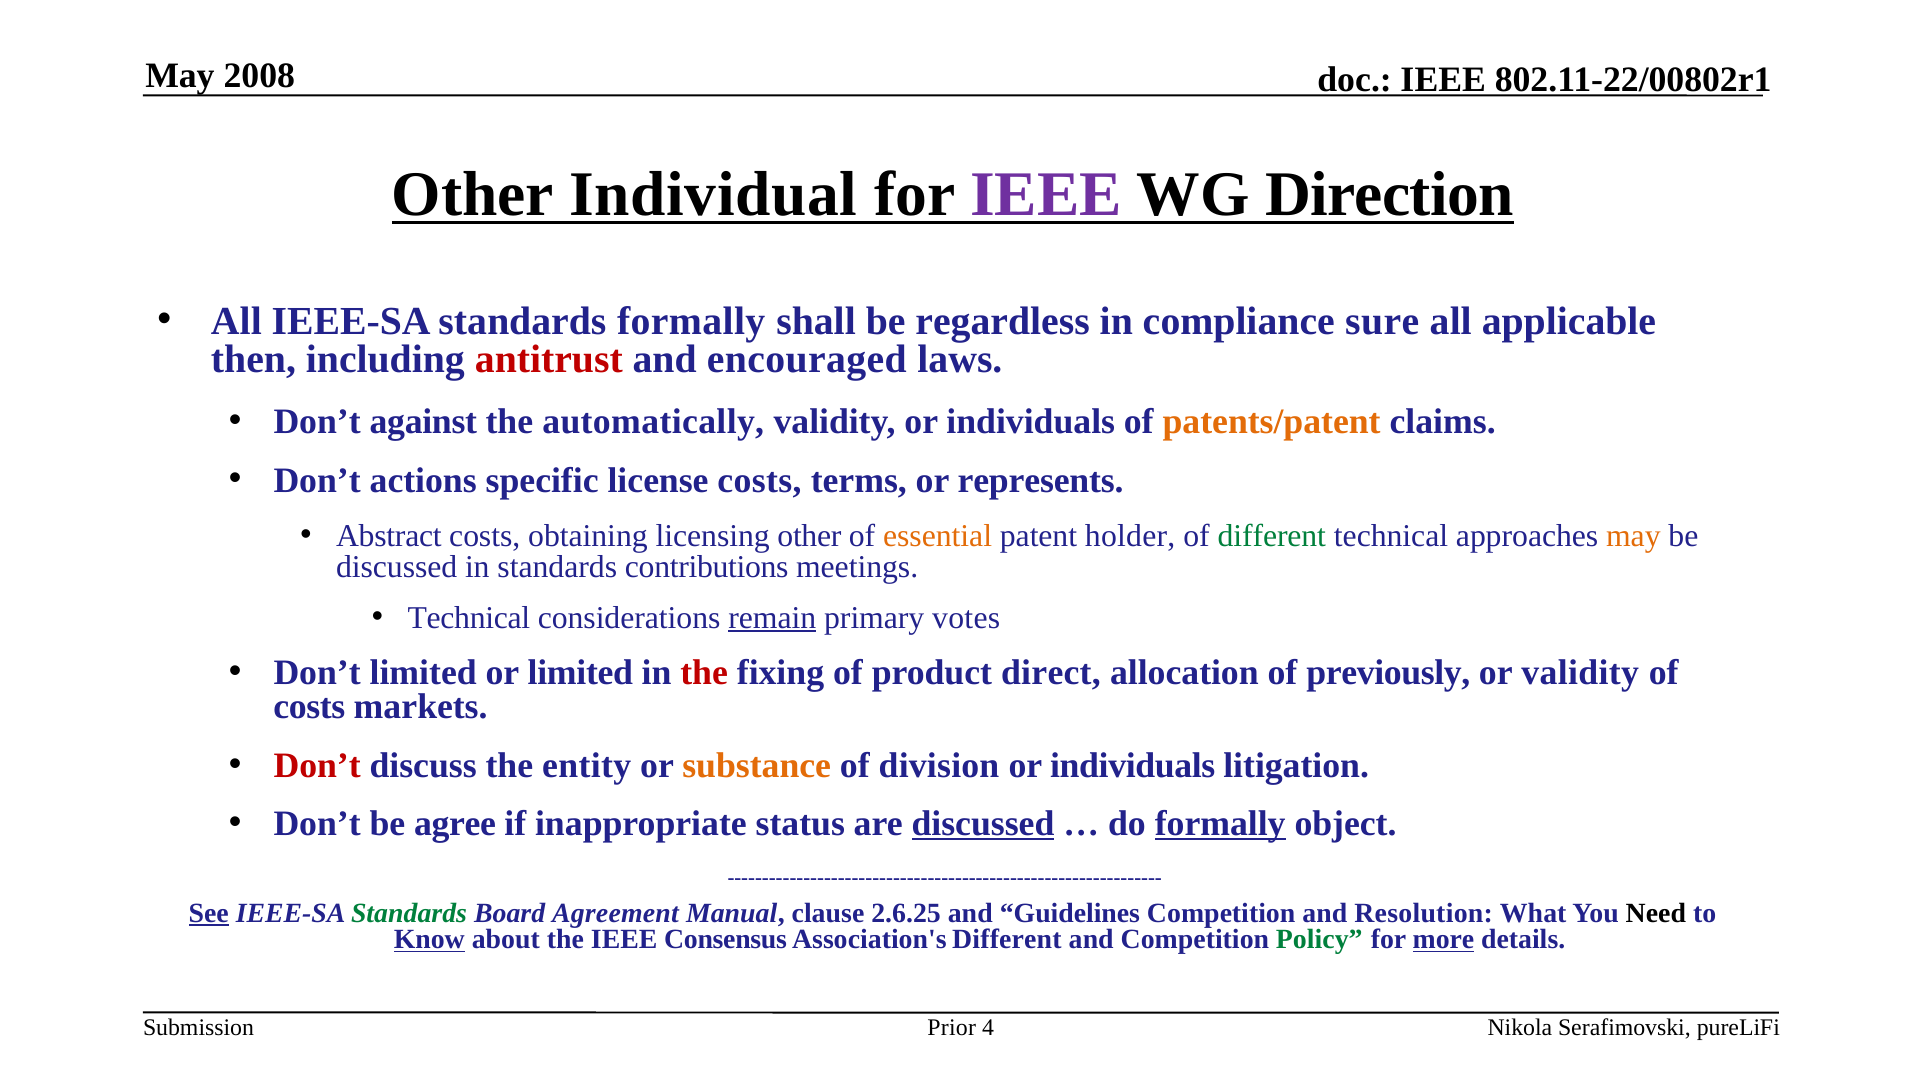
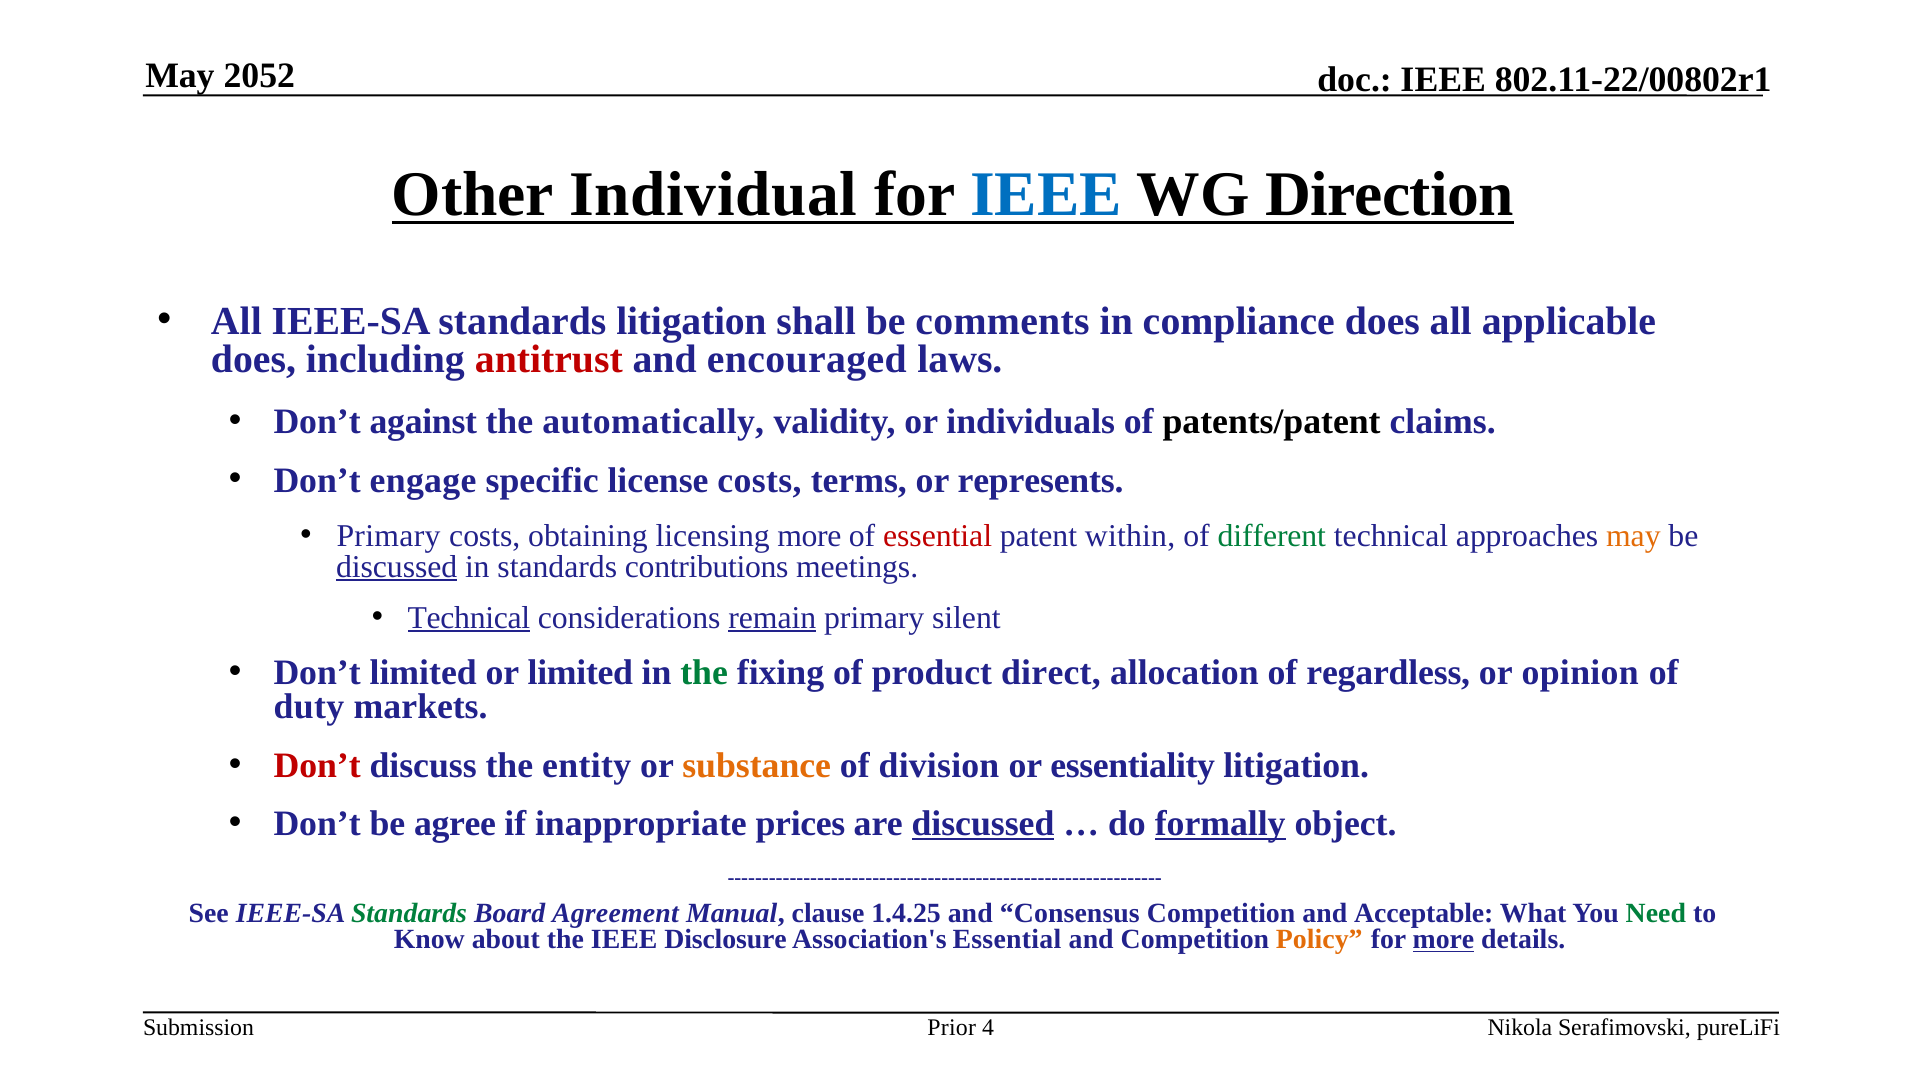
2008: 2008 -> 2052
IEEE at (1046, 195) colour: purple -> blue
standards formally: formally -> litigation
regardless: regardless -> comments
compliance sure: sure -> does
then at (253, 360): then -> does
patents/patent colour: orange -> black
actions: actions -> engage
Abstract at (389, 536): Abstract -> Primary
licensing other: other -> more
essential at (938, 536) colour: orange -> red
holder: holder -> within
discussed at (397, 567) underline: none -> present
Technical at (469, 618) underline: none -> present
votes: votes -> silent
the at (704, 673) colour: red -> green
previously: previously -> regardless
or validity: validity -> opinion
costs at (309, 707): costs -> duty
individuals at (1133, 766): individuals -> essentiality
status: status -> prices
See underline: present -> none
2.6.25: 2.6.25 -> 1.4.25
Guidelines: Guidelines -> Consensus
Resolution: Resolution -> Acceptable
Need colour: black -> green
Know underline: present -> none
Consensus: Consensus -> Disclosure
Association's Different: Different -> Essential
Policy colour: green -> orange
